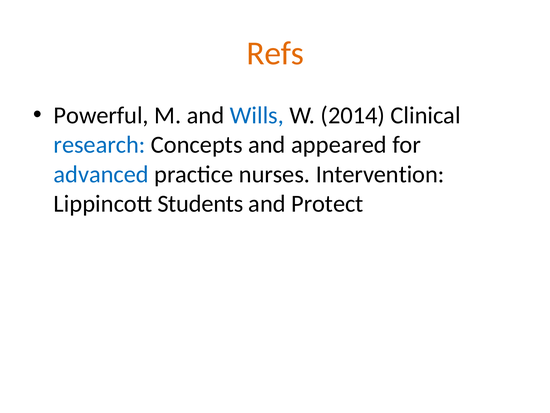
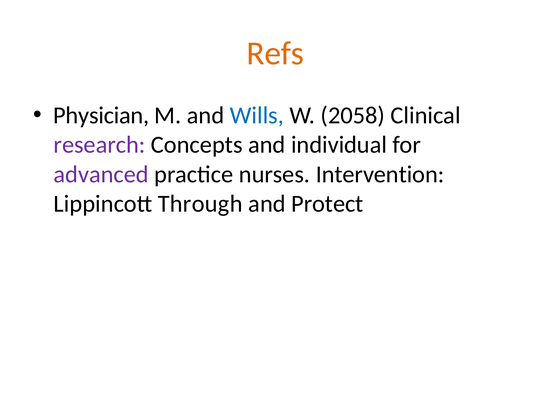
Powerful: Powerful -> Physician
2014: 2014 -> 2058
research colour: blue -> purple
appeared: appeared -> individual
advanced colour: blue -> purple
Students: Students -> Through
